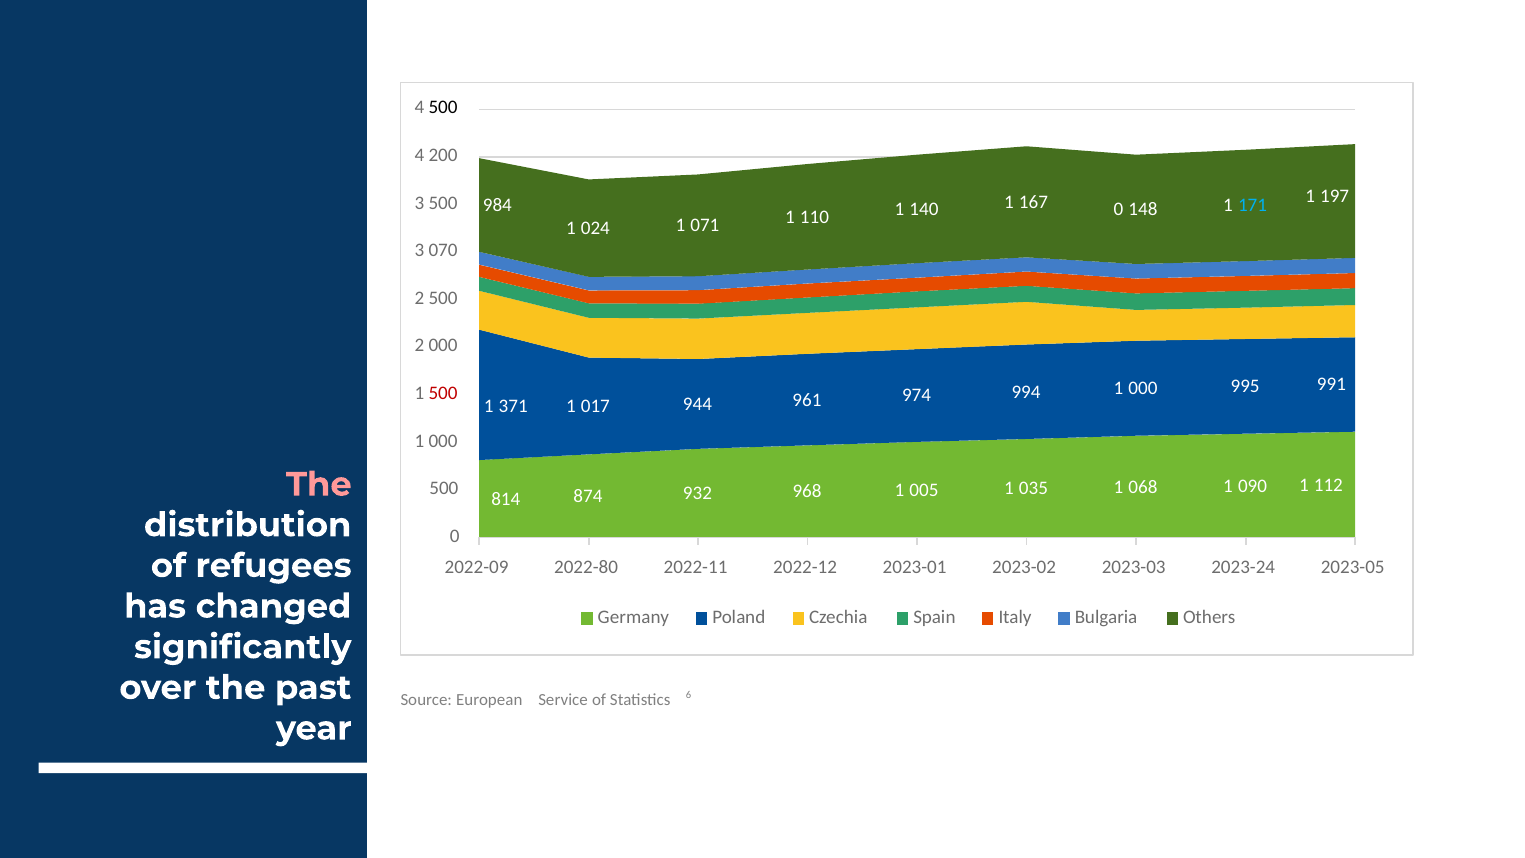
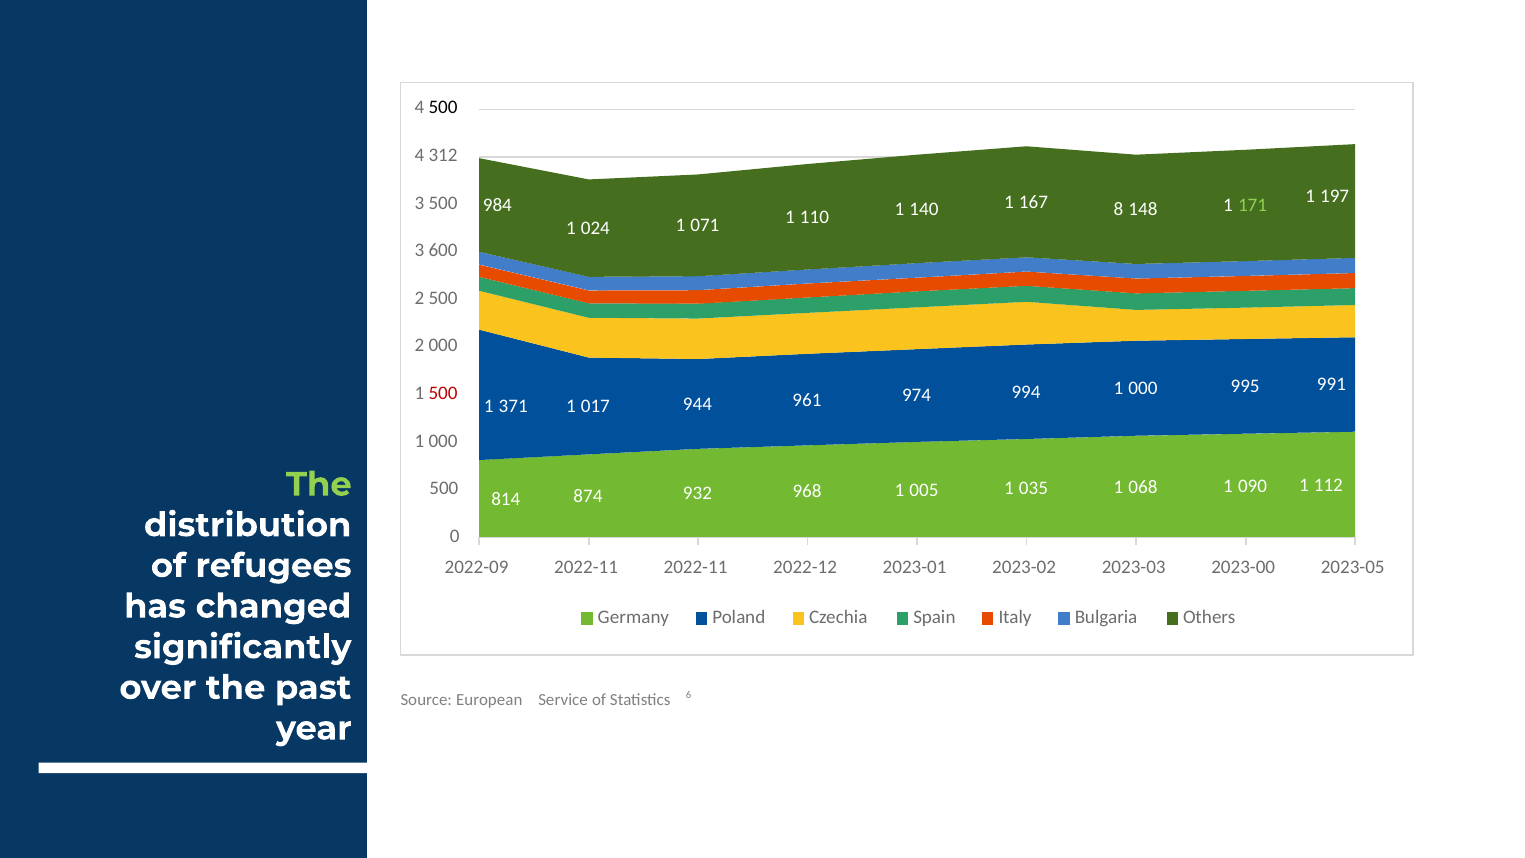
200: 200 -> 312
167 0: 0 -> 8
171 colour: light blue -> light green
070: 070 -> 600
The at (319, 484) colour: pink -> light green
2022-09 2022-80: 2022-80 -> 2022-11
2023-24: 2023-24 -> 2023-00
